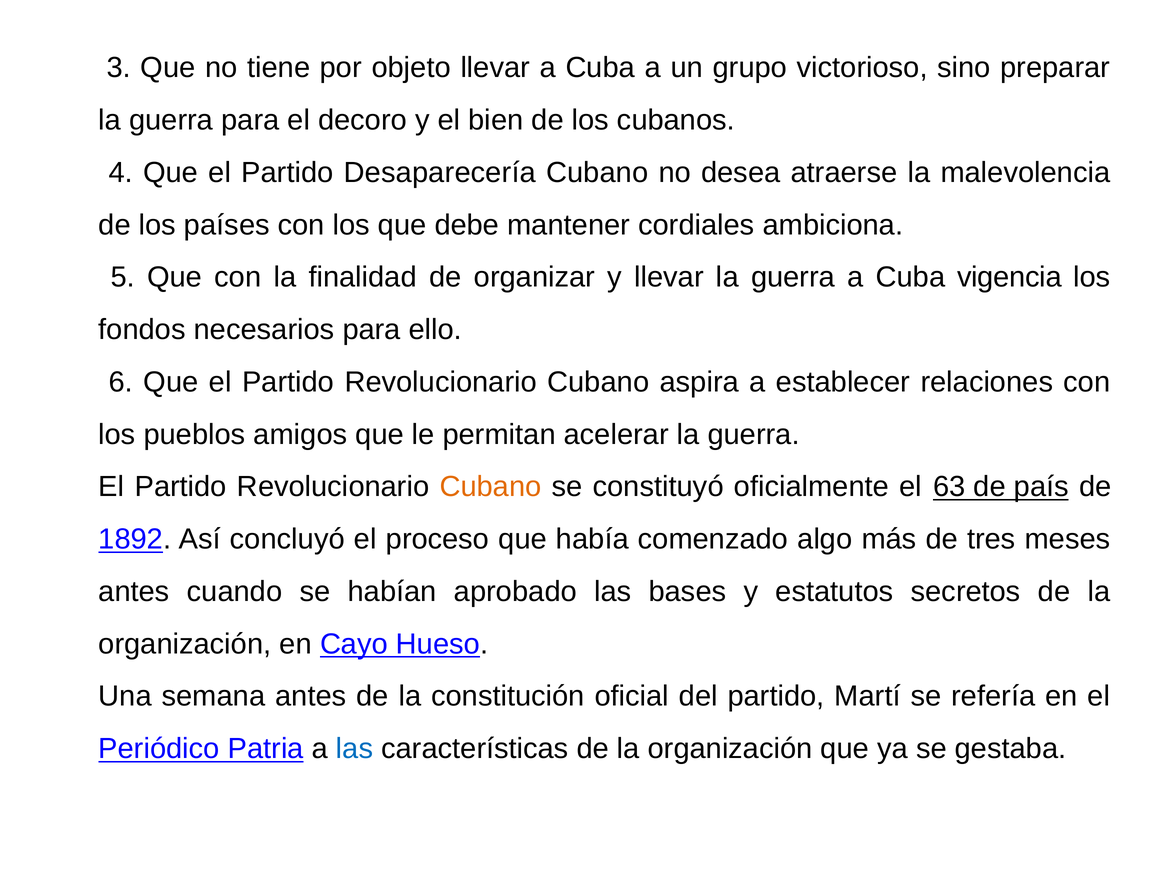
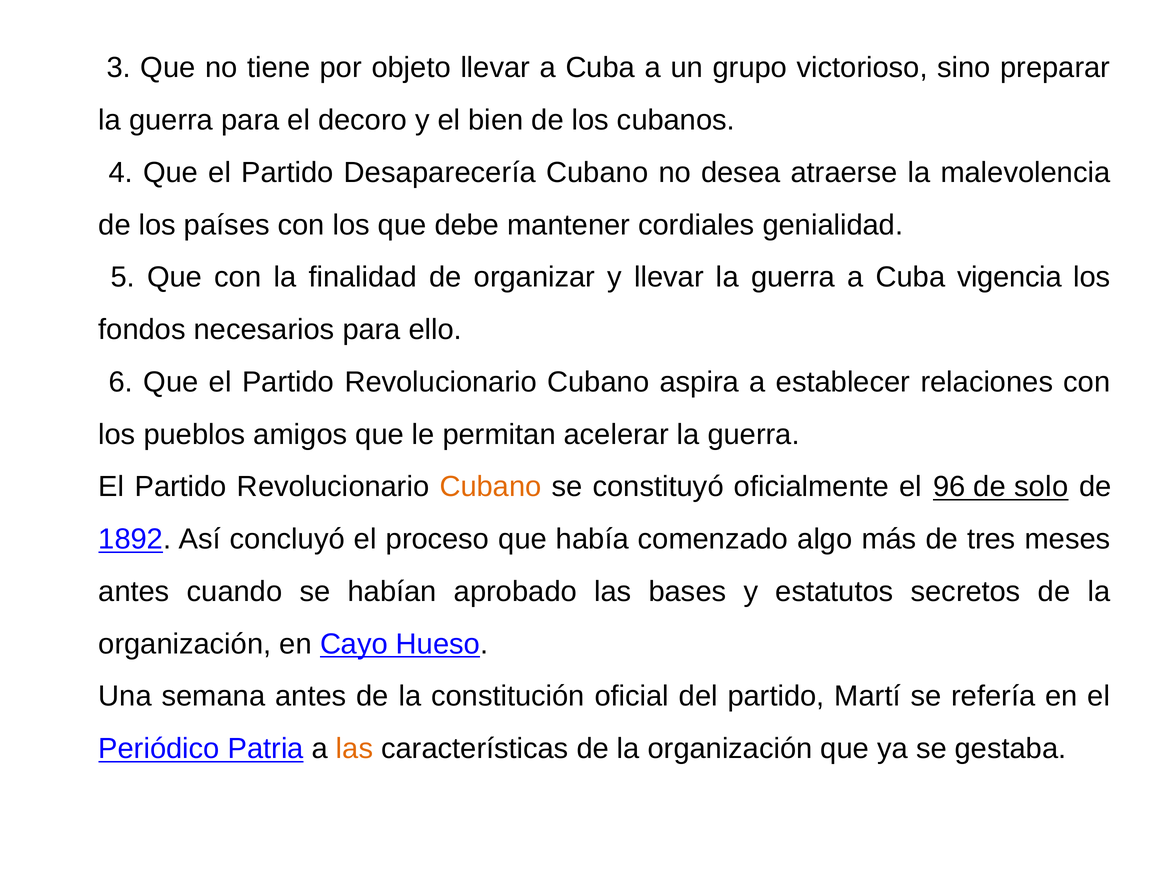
ambiciona: ambiciona -> genialidad
63: 63 -> 96
país: país -> solo
las at (355, 749) colour: blue -> orange
